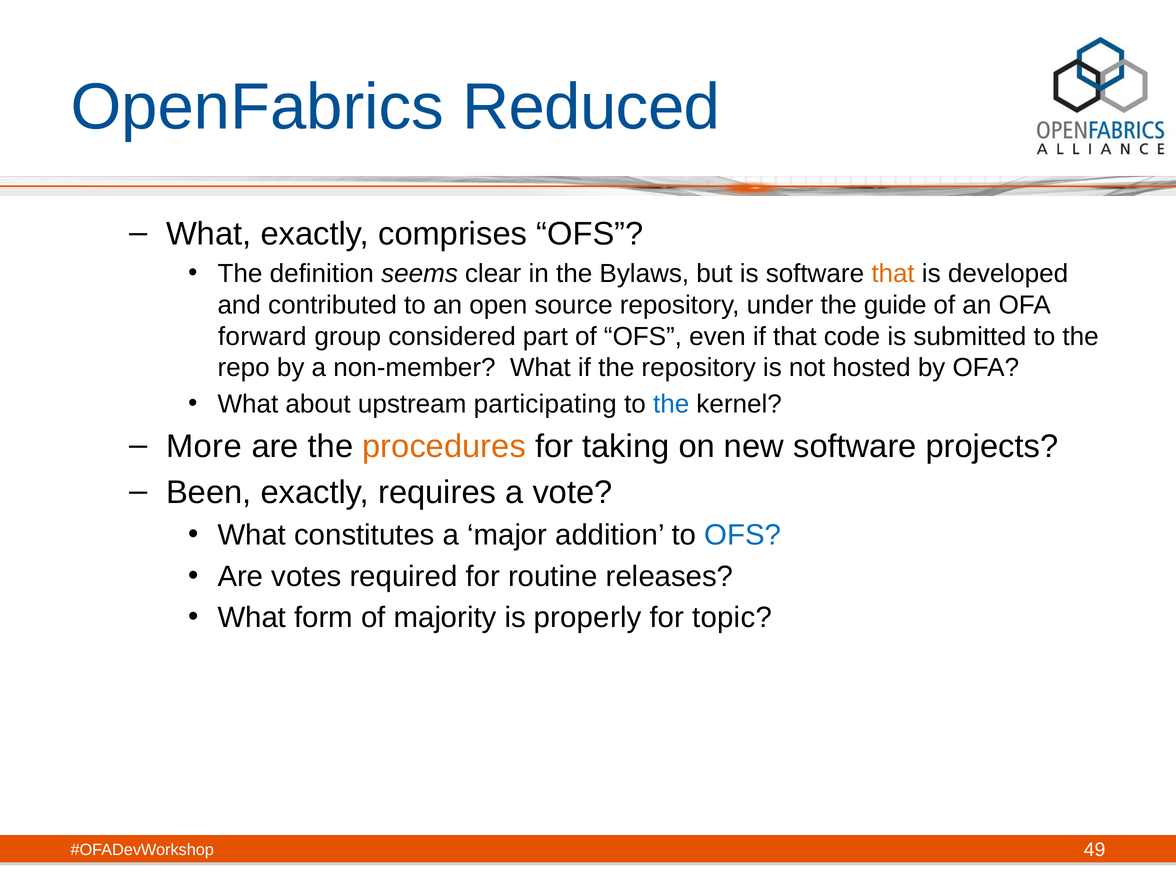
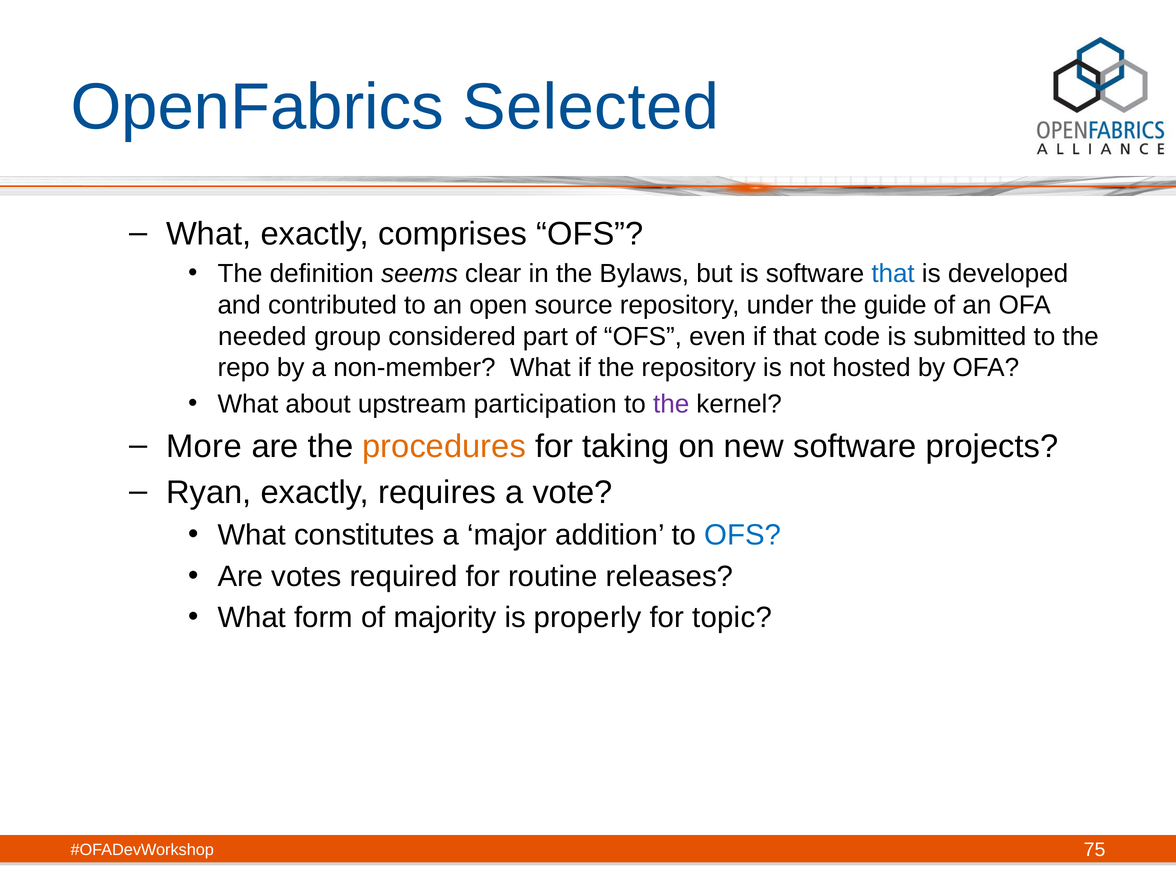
Reduced: Reduced -> Selected
that at (893, 274) colour: orange -> blue
forward: forward -> needed
participating: participating -> participation
the at (671, 404) colour: blue -> purple
Been: Been -> Ryan
49: 49 -> 75
